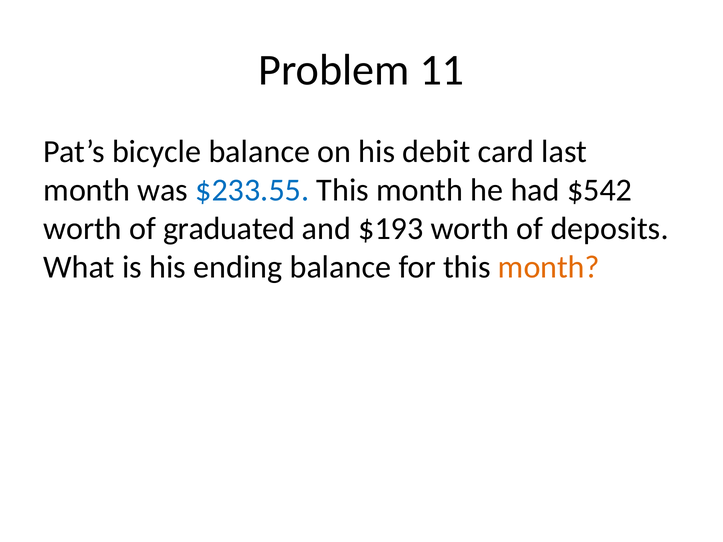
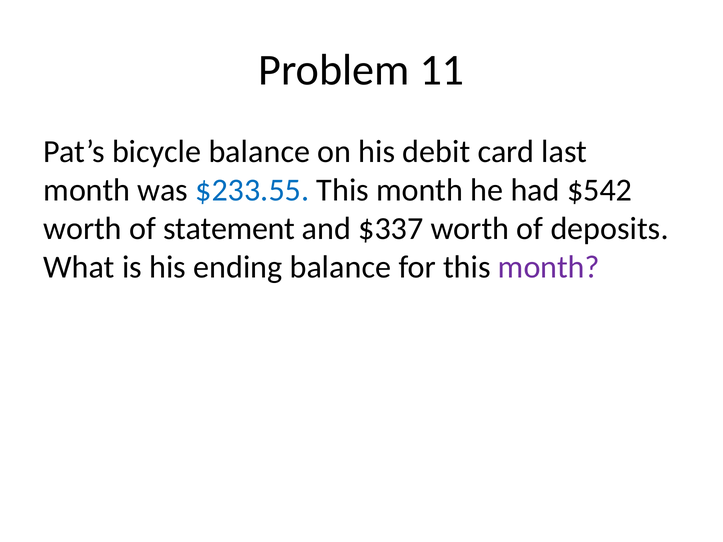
graduated: graduated -> statement
$193: $193 -> $337
month at (549, 267) colour: orange -> purple
